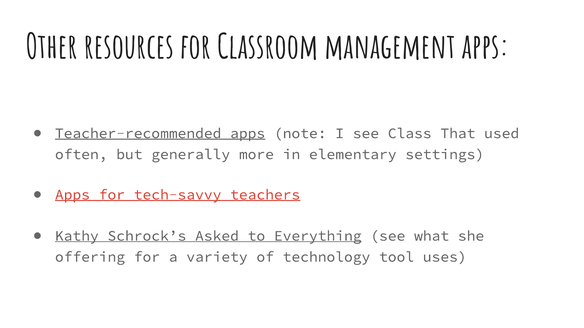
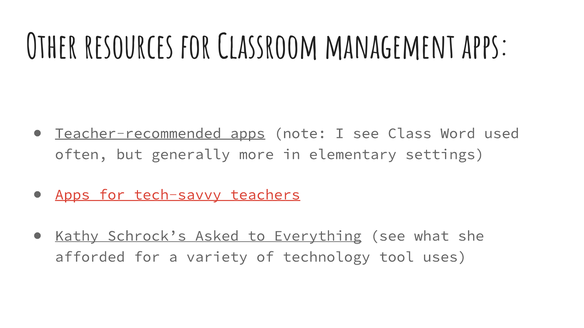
That: That -> Word
offering: offering -> afforded
